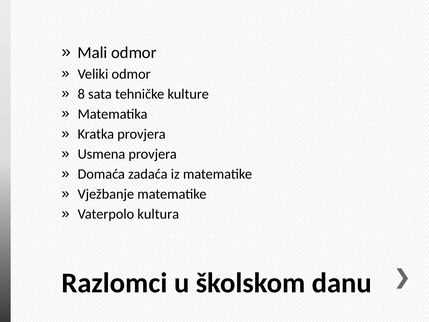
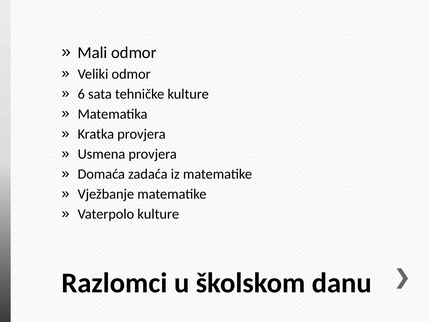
8: 8 -> 6
Vaterpolo kultura: kultura -> kulture
